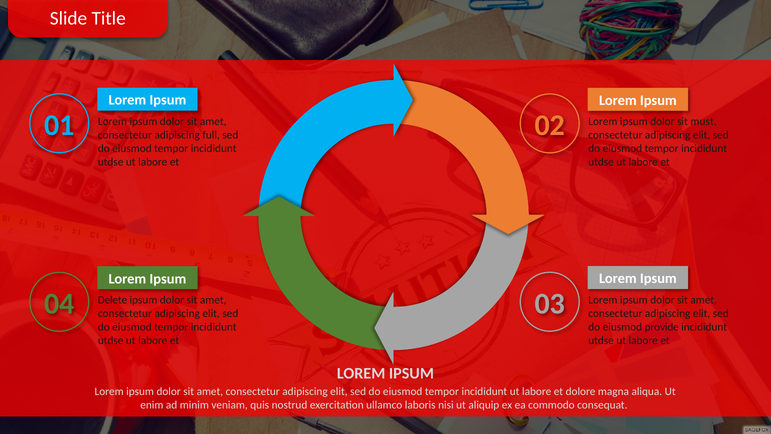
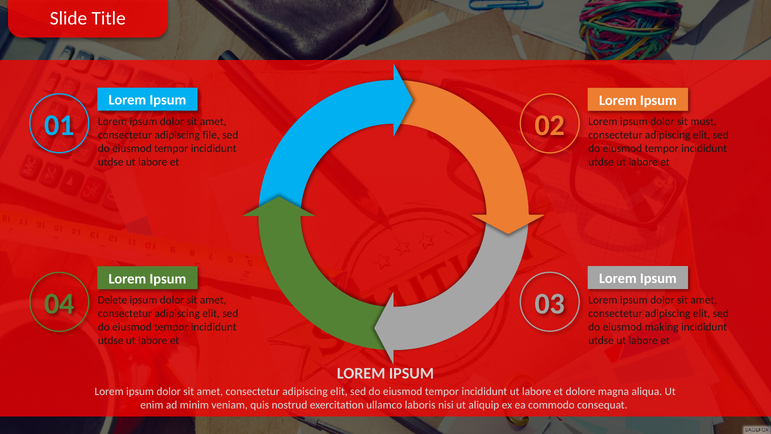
full: full -> file
provide: provide -> making
